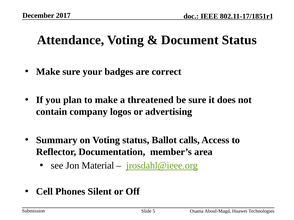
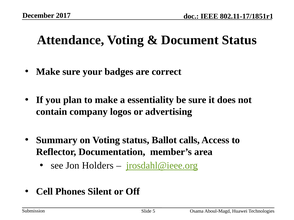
threatened: threatened -> essentiality
Material: Material -> Holders
